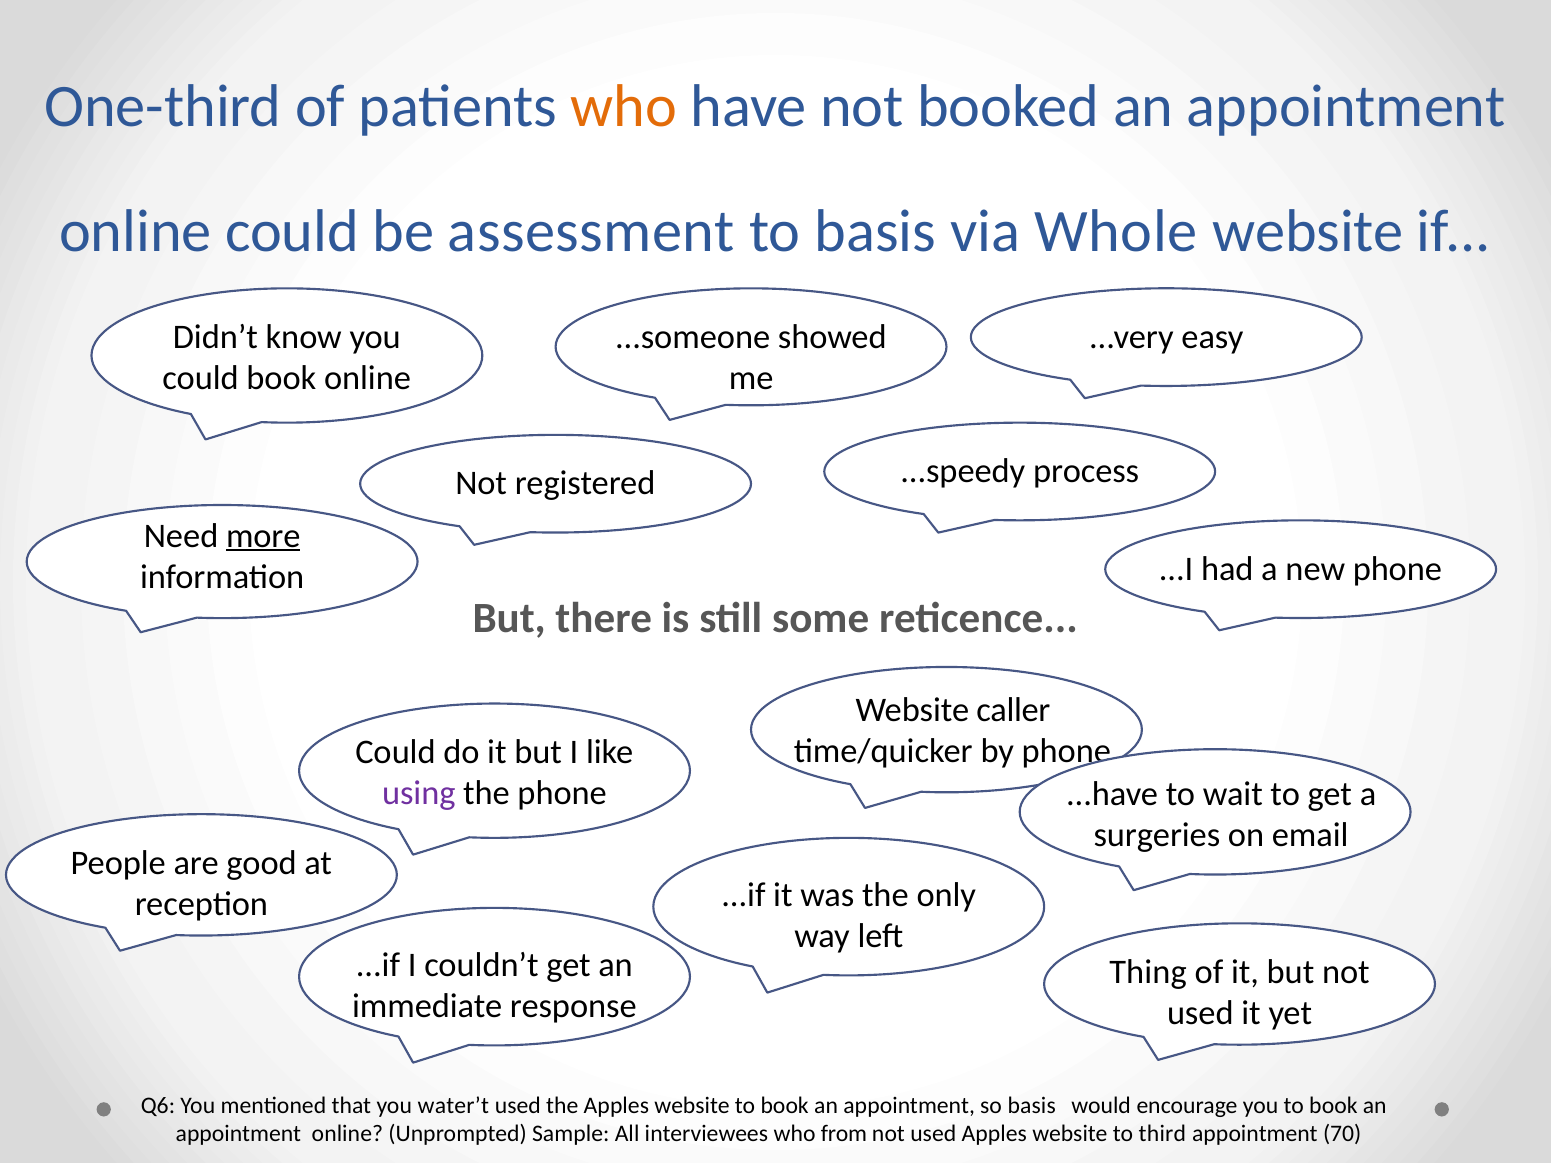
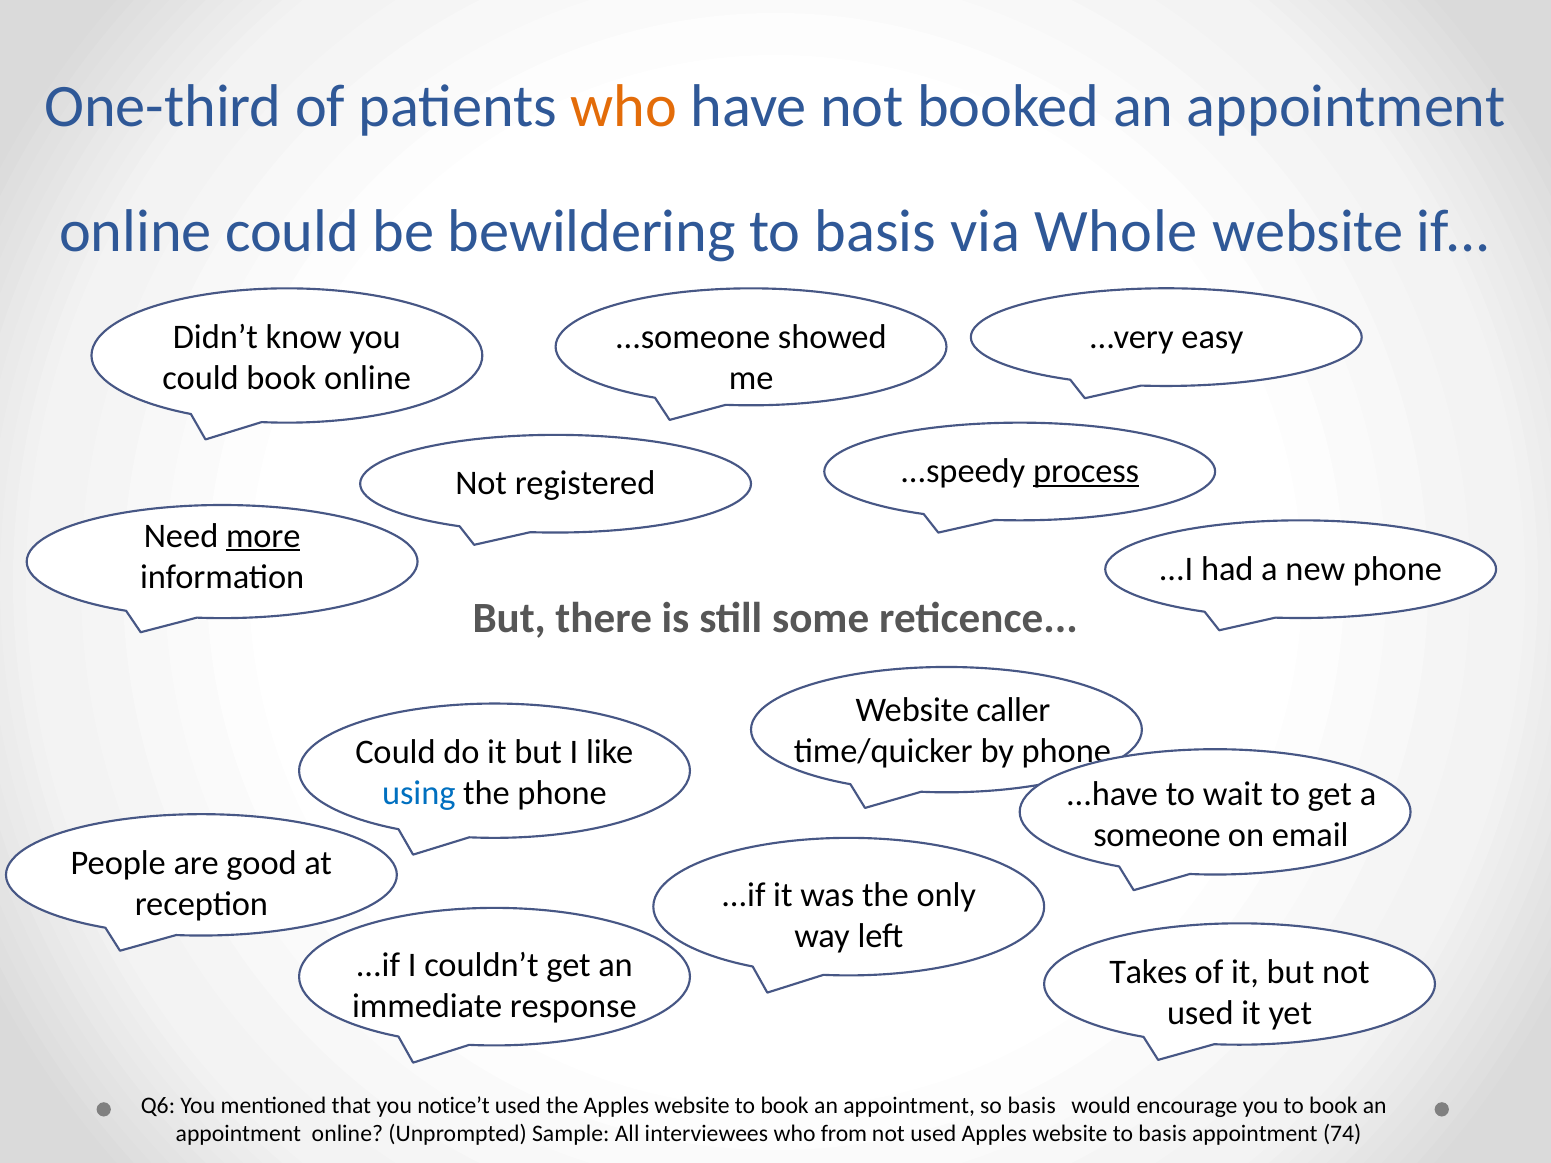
assessment: assessment -> bewildering
process underline: none -> present
using colour: purple -> blue
surgeries: surgeries -> someone
Thing: Thing -> Takes
water’t: water’t -> notice’t
website to third: third -> basis
70: 70 -> 74
